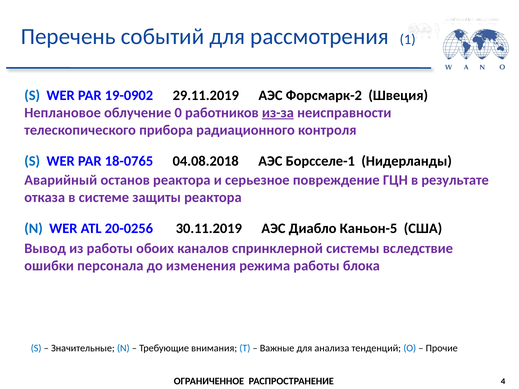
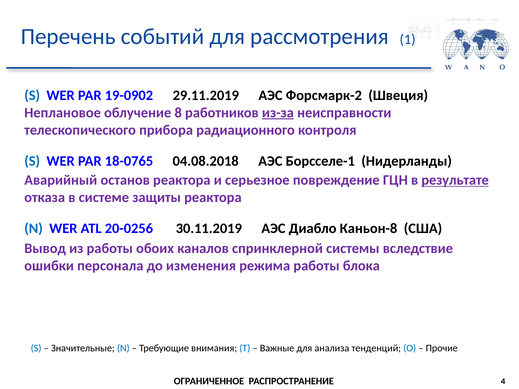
0: 0 -> 8
результате underline: none -> present
Каньон-5: Каньон-5 -> Каньон-8
